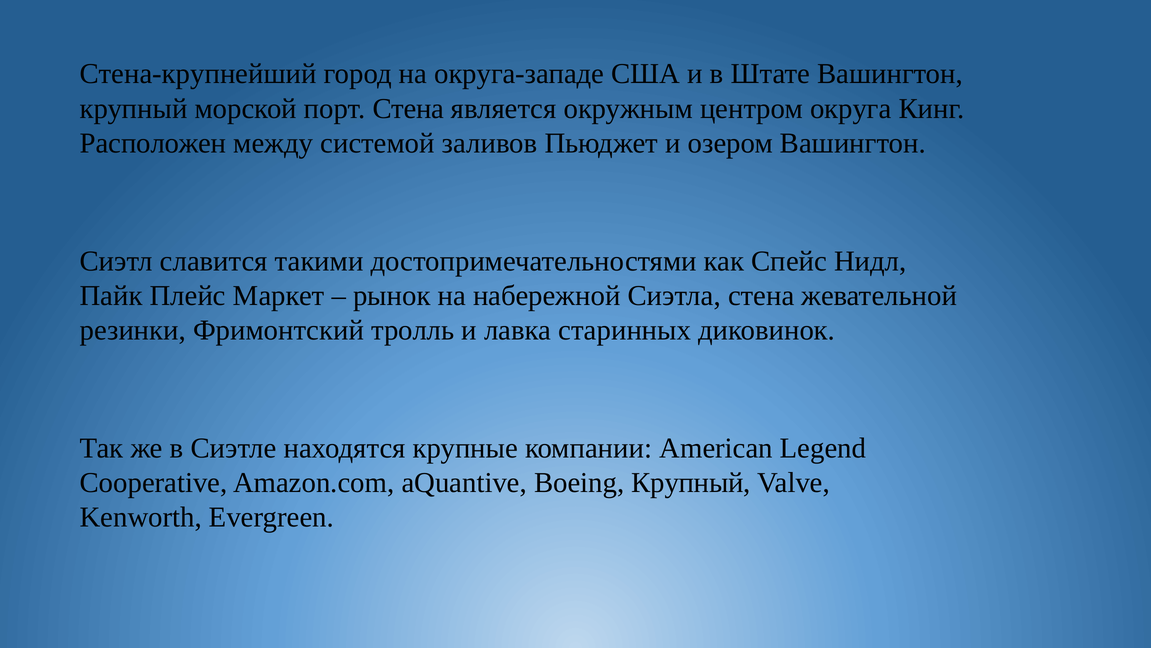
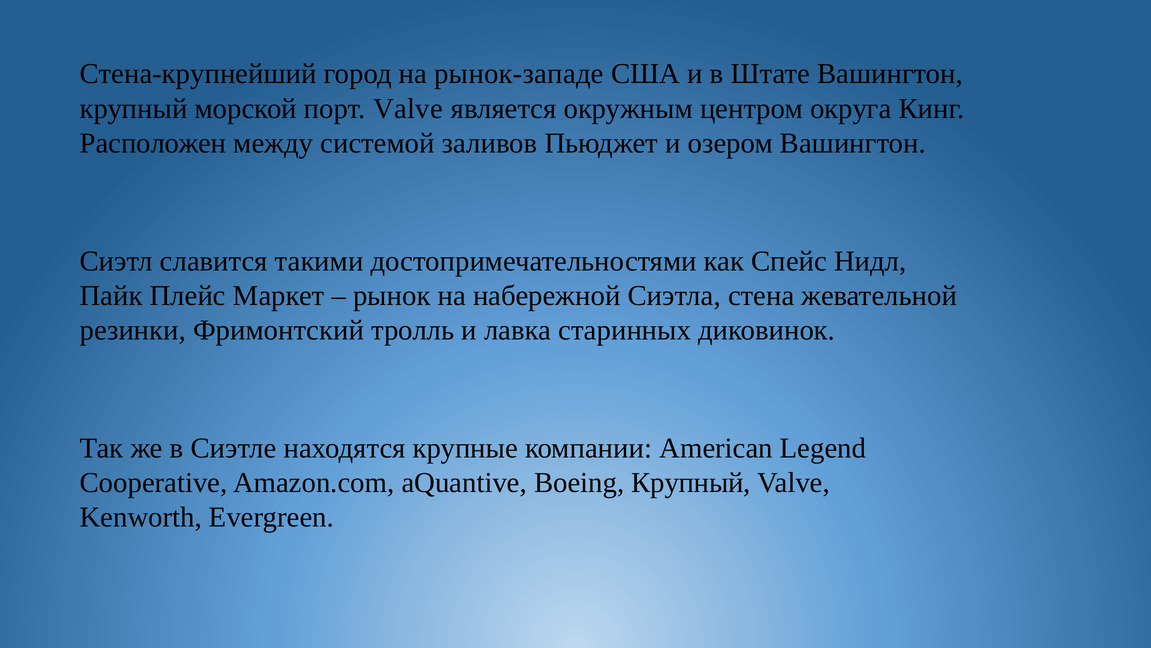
округа-западе: округа-западе -> рынок-западе
порт Стена: Стена -> Valve
